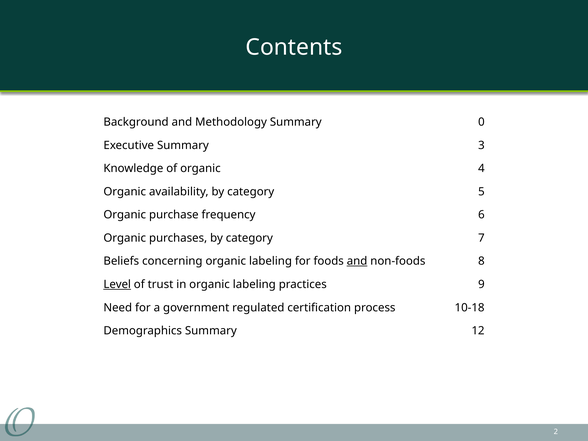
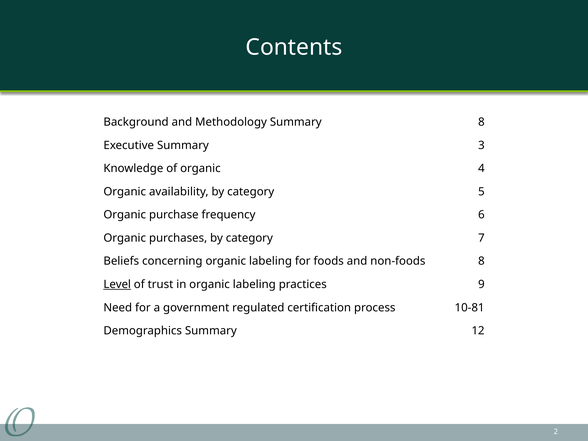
Summary 0: 0 -> 8
and at (357, 261) underline: present -> none
10-18: 10-18 -> 10-81
